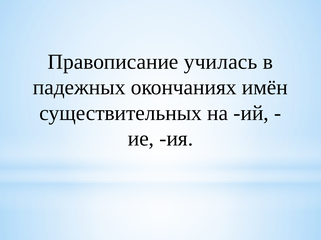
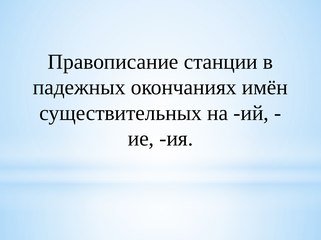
училась: училась -> станции
